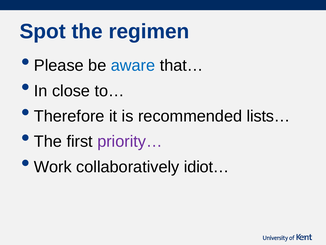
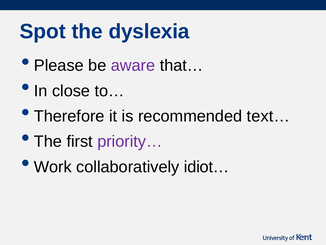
regimen: regimen -> dyslexia
aware colour: blue -> purple
lists…: lists… -> text…
